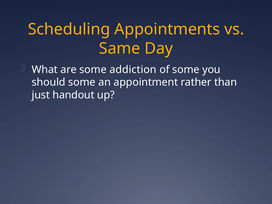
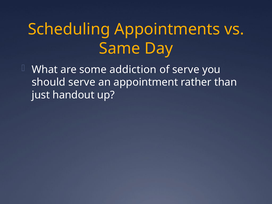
of some: some -> serve
should some: some -> serve
